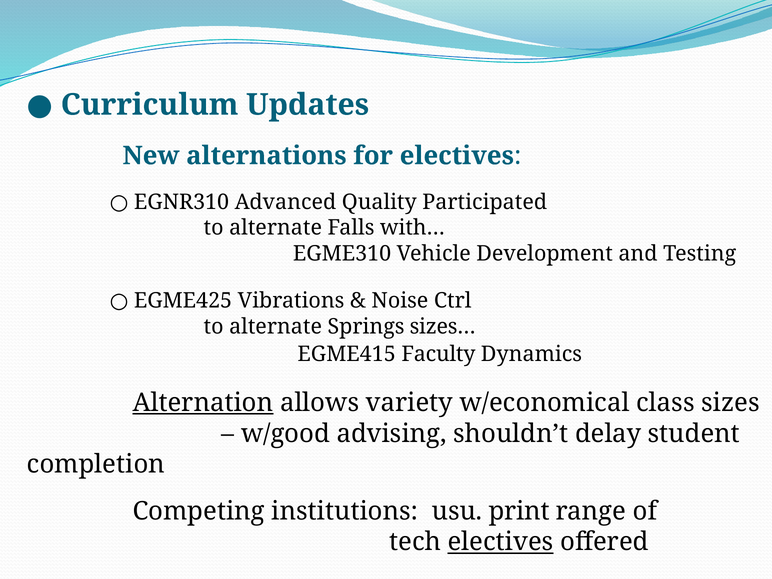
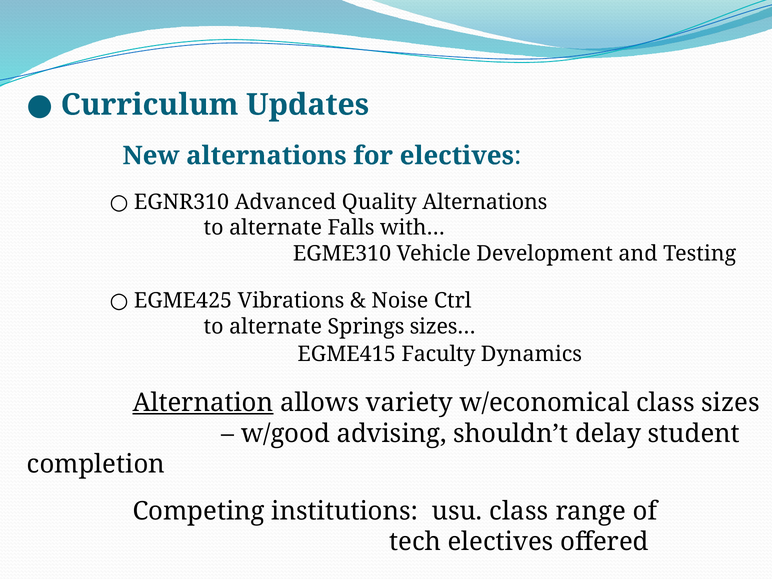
Quality Participated: Participated -> Alternations
usu print: print -> class
electives at (501, 542) underline: present -> none
